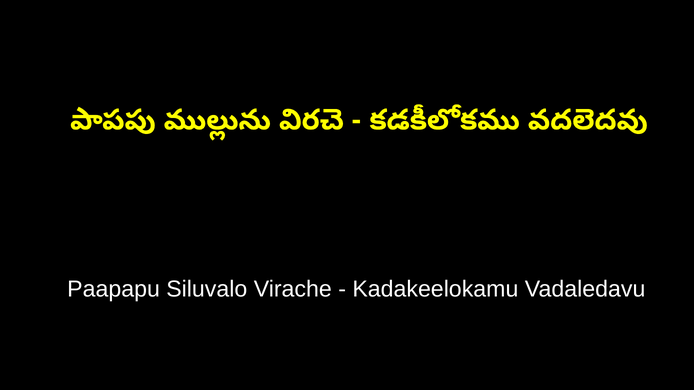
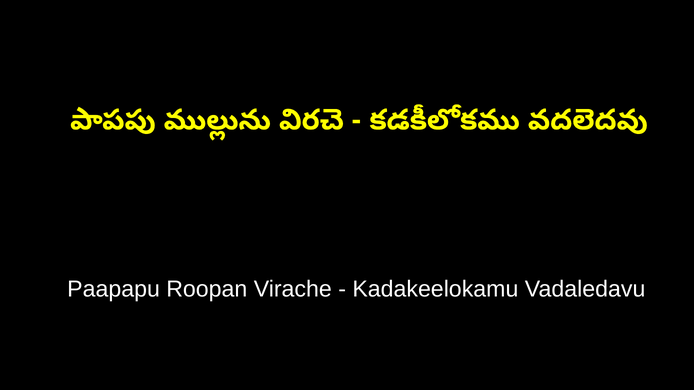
Siluvalo: Siluvalo -> Roopan
